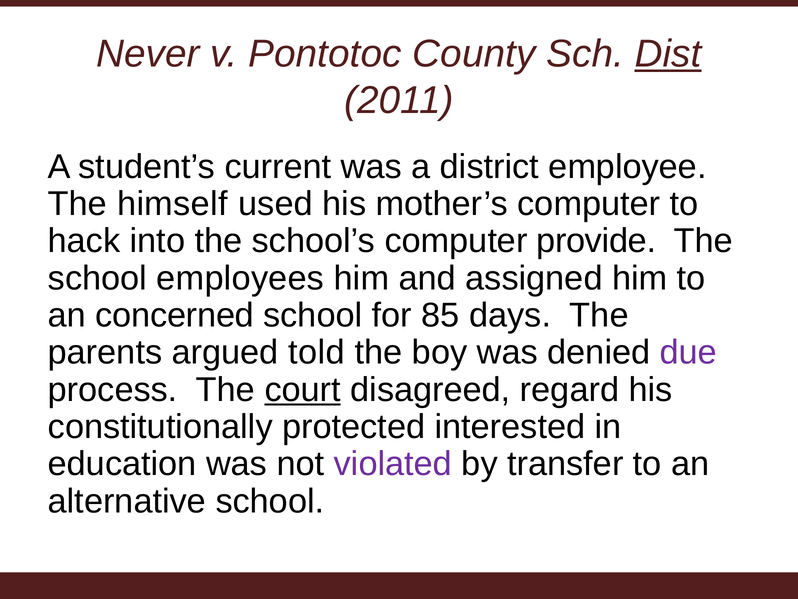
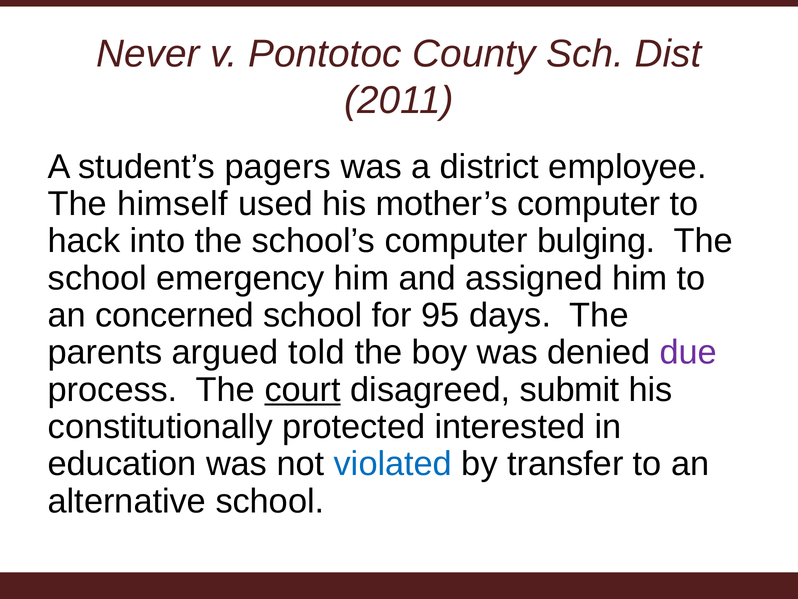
Dist underline: present -> none
current: current -> pagers
provide: provide -> bulging
employees: employees -> emergency
85: 85 -> 95
regard: regard -> submit
violated colour: purple -> blue
